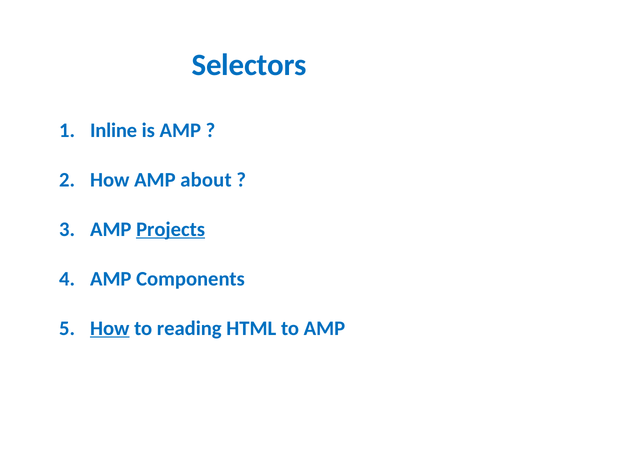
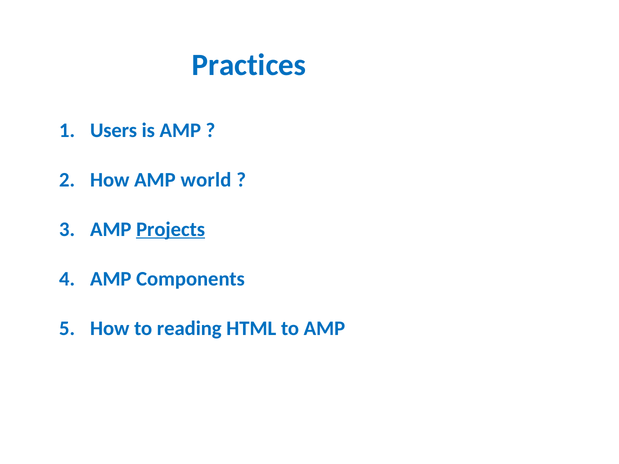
Selectors: Selectors -> Practices
Inline: Inline -> Users
about: about -> world
How at (110, 328) underline: present -> none
